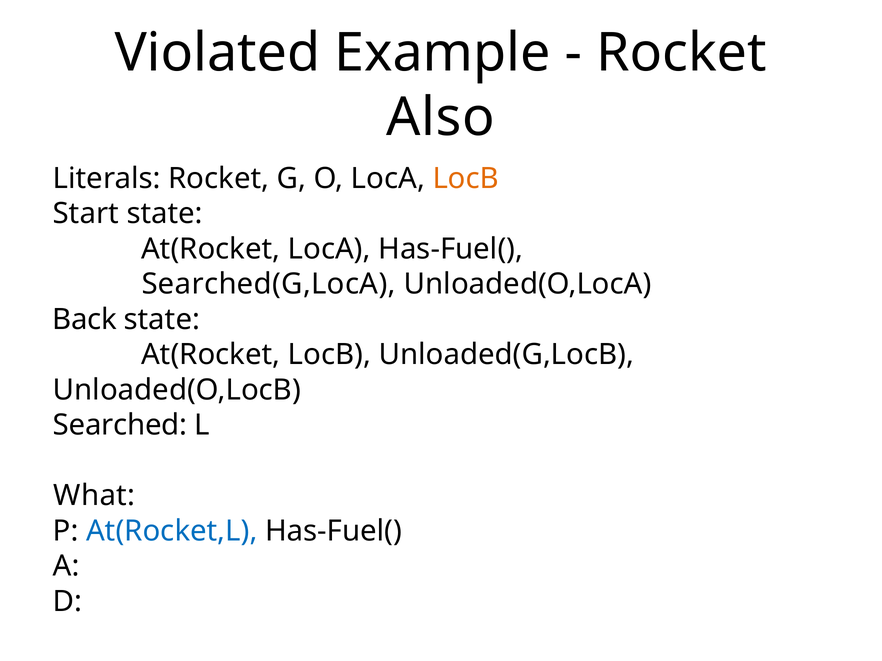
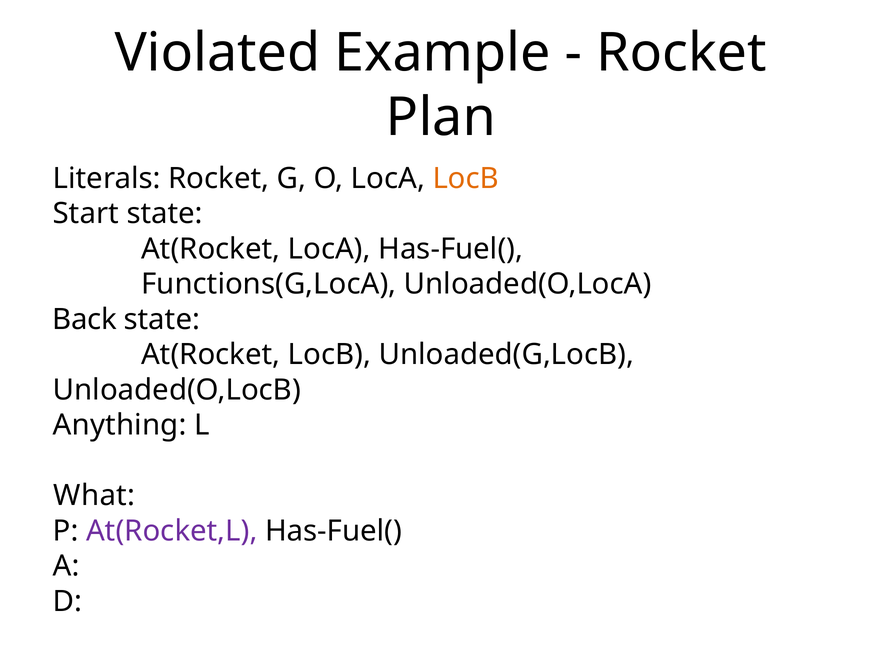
Also: Also -> Plan
Searched(G,LocA: Searched(G,LocA -> Functions(G,LocA
Searched: Searched -> Anything
At(Rocket,L colour: blue -> purple
